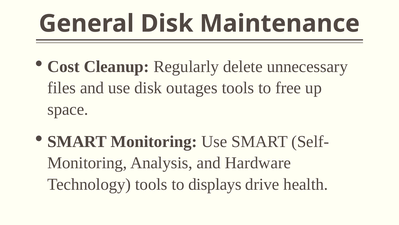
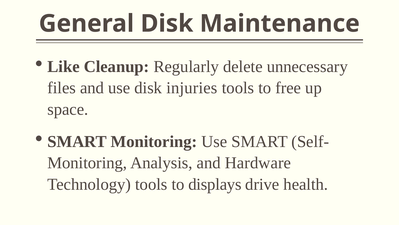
Cost: Cost -> Like
outages: outages -> injuries
